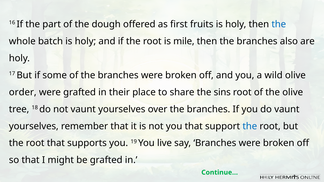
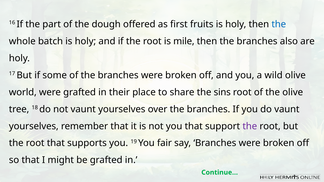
order: order -> world
the at (250, 126) colour: blue -> purple
live: live -> fair
